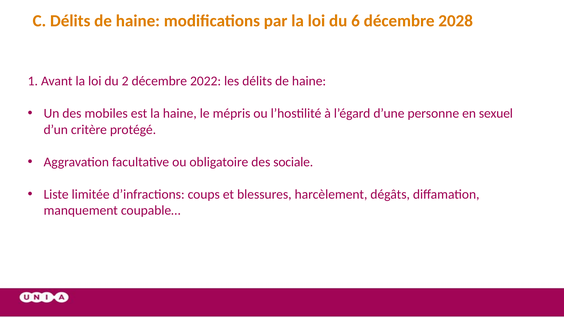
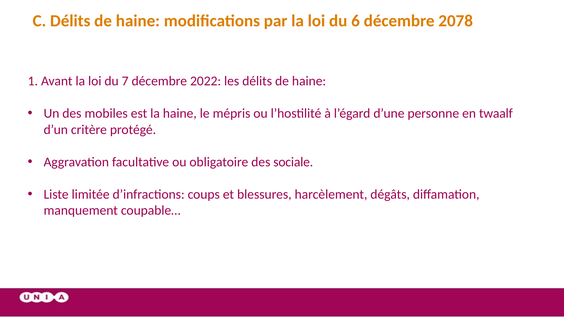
2028: 2028 -> 2078
2: 2 -> 7
sexuel: sexuel -> twaalf
